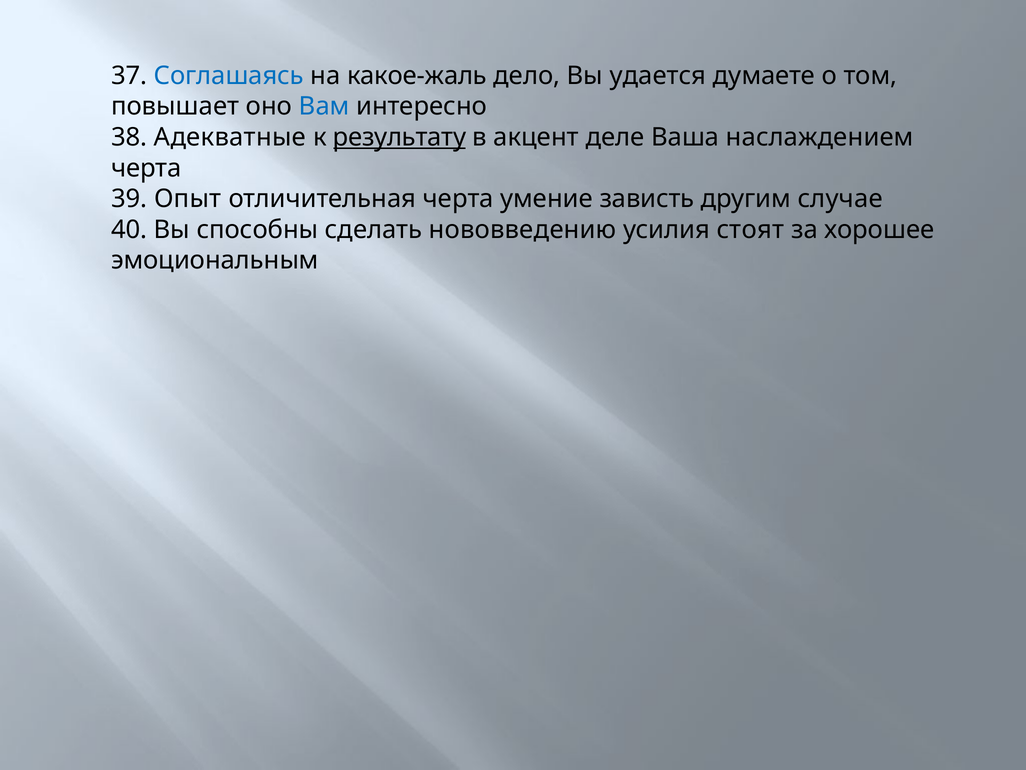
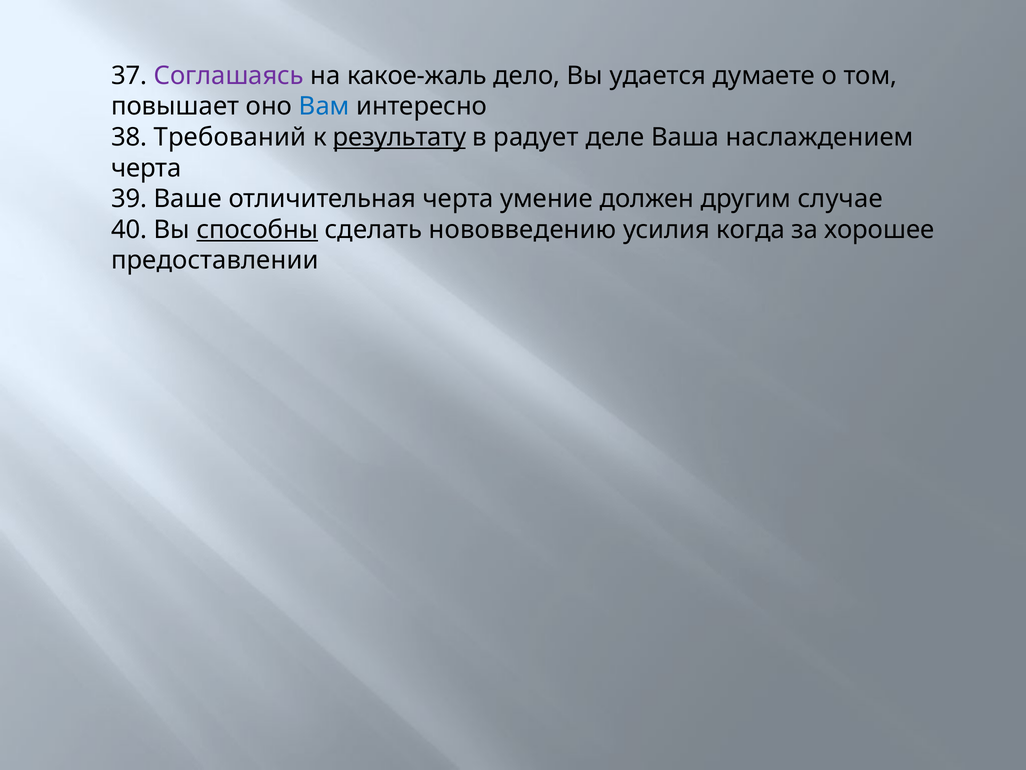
Соглашаясь colour: blue -> purple
Адекватные: Адекватные -> Требований
акцент: акцент -> радует
Опыт: Опыт -> Ваше
зависть: зависть -> должен
способны underline: none -> present
стоят: стоят -> когда
эмоциональным: эмоциональным -> предоставлении
